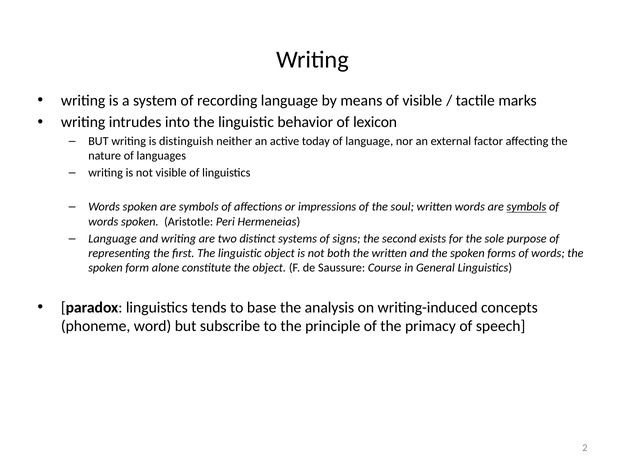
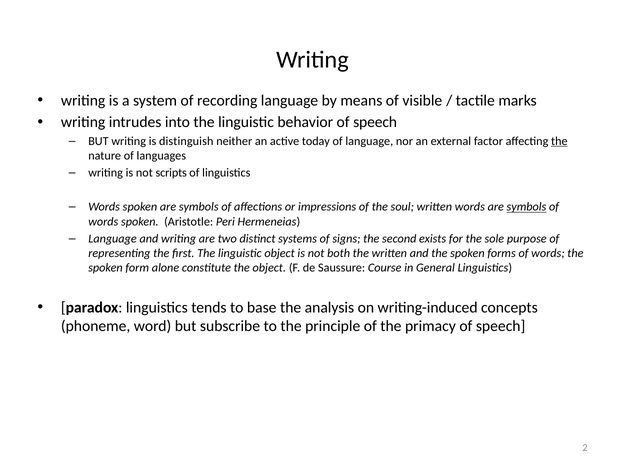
behavior of lexicon: lexicon -> speech
the at (559, 141) underline: none -> present
not visible: visible -> scripts
